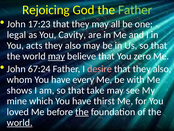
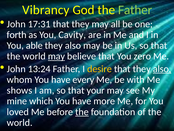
Rejoicing: Rejoicing -> Vibrancy
17:23: 17:23 -> 17:31
legal: legal -> forth
acts: acts -> able
67:24: 67:24 -> 13:24
desire colour: pink -> yellow
also at (162, 69) underline: none -> present
take: take -> your
thirst: thirst -> more
world at (20, 122) underline: present -> none
